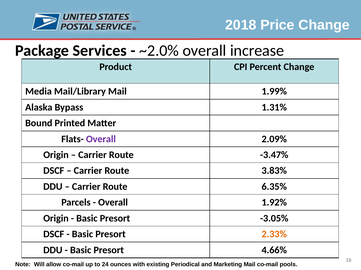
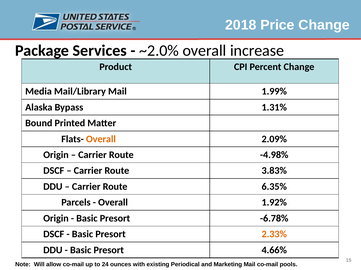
Overall at (101, 139) colour: purple -> orange
-3.47%: -3.47% -> -4.98%
-3.05%: -3.05% -> -6.78%
